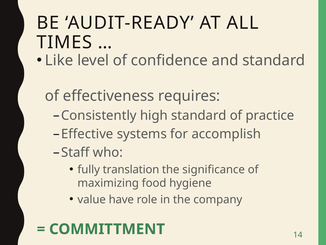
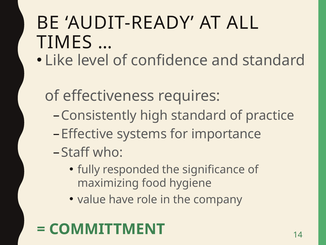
accomplish: accomplish -> importance
translation: translation -> responded
